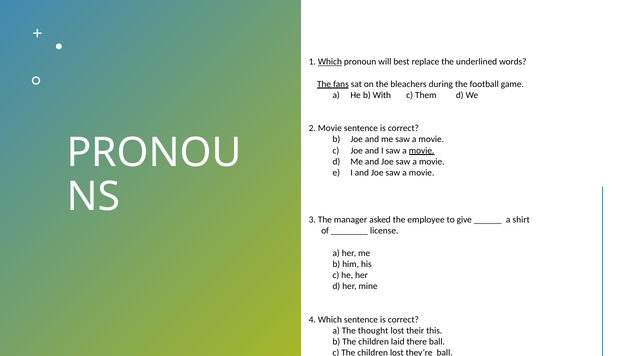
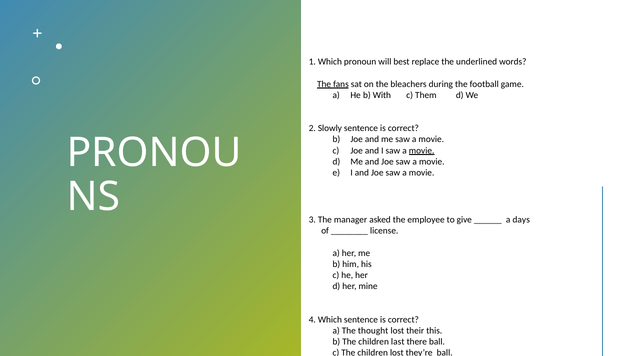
Which at (330, 62) underline: present -> none
2 Movie: Movie -> Slowly
shirt: shirt -> days
laid: laid -> last
